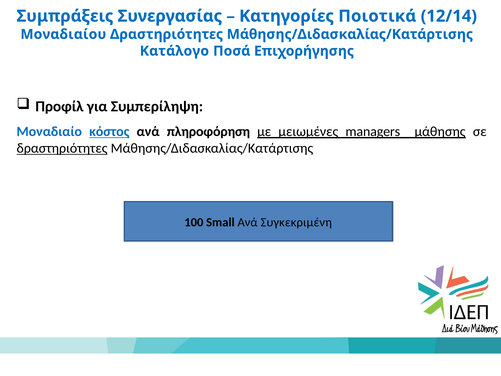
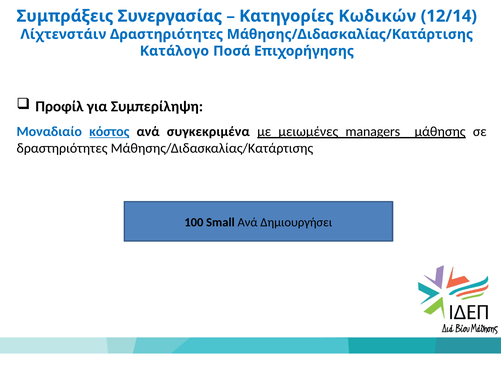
Ποιοτικά: Ποιοτικά -> Κωδικών
Μοναδιαίου: Μοναδιαίου -> Λίχτενστάιν
πληροφόρηση: πληροφόρηση -> συγκεκριμένα
δραστηριότητες at (62, 148) underline: present -> none
Συγκεκριμένη: Συγκεκριμένη -> Δημιουργήσει
